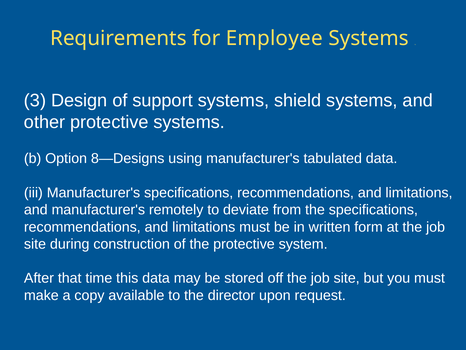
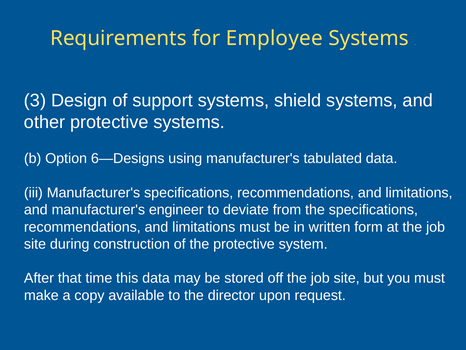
8—Designs: 8—Designs -> 6—Designs
remotely: remotely -> engineer
